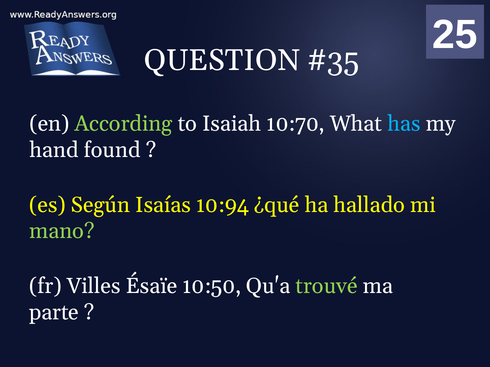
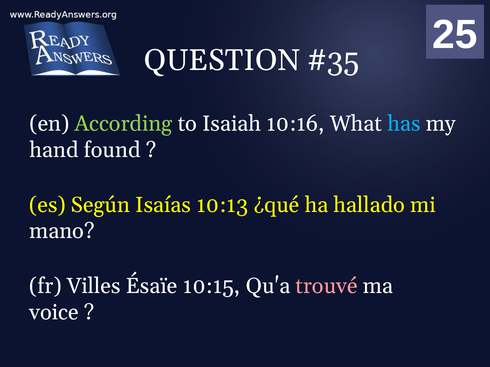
10:70: 10:70 -> 10:16
10:94: 10:94 -> 10:13
mano colour: light green -> white
10:50: 10:50 -> 10:15
trouvé colour: light green -> pink
parte: parte -> voice
